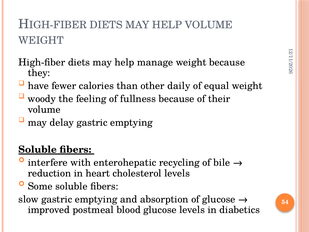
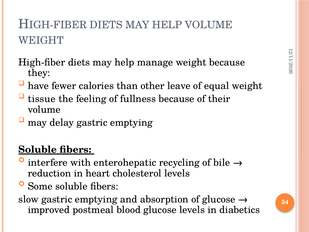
daily: daily -> leave
woody: woody -> tissue
